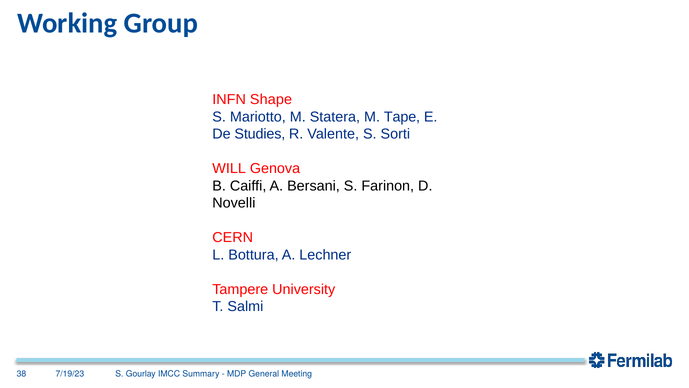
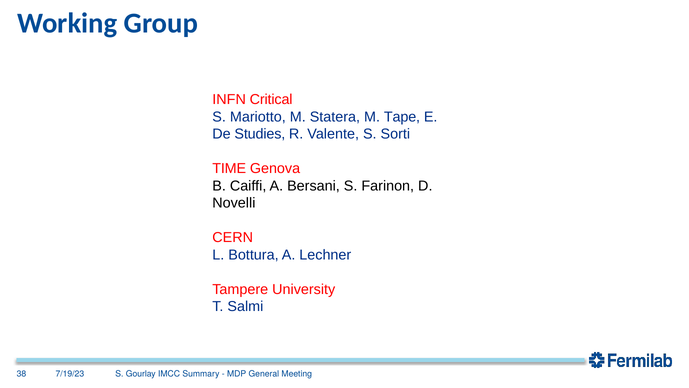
Shape: Shape -> Critical
WILL: WILL -> TIME
